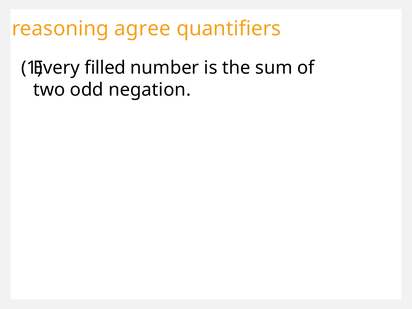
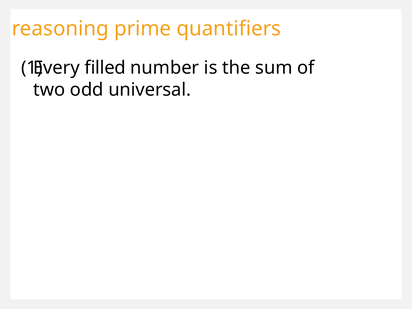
agree: agree -> prime
negation: negation -> universal
